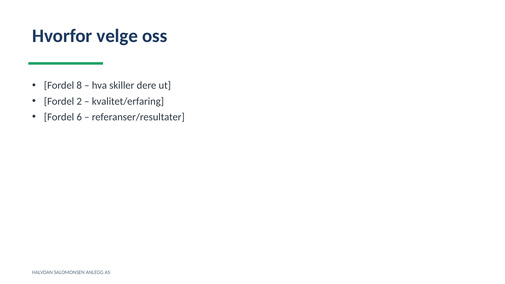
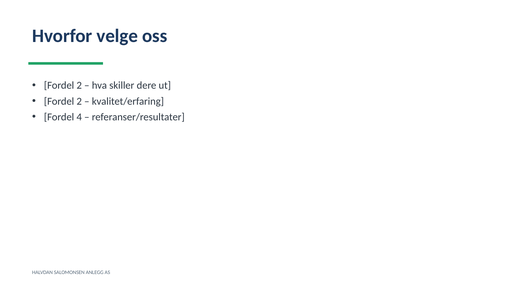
8 at (79, 86): 8 -> 2
6: 6 -> 4
